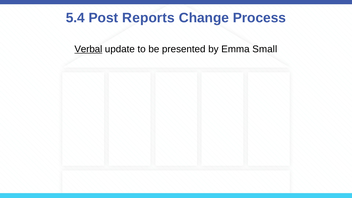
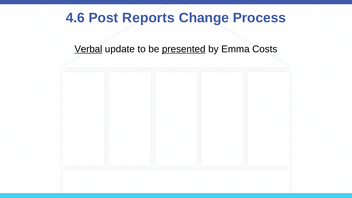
5.4: 5.4 -> 4.6
presented underline: none -> present
Small: Small -> Costs
